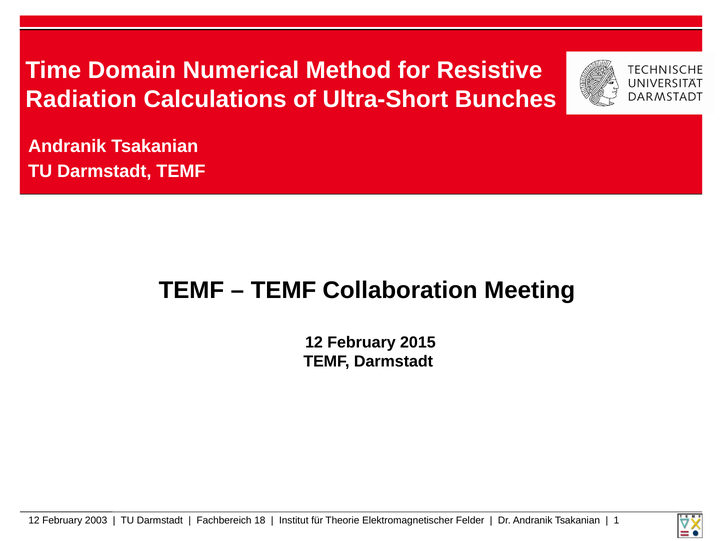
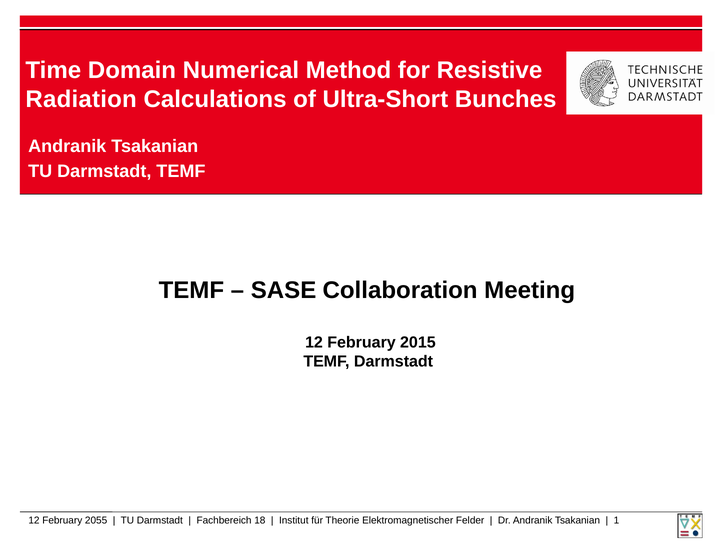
TEMF at (284, 290): TEMF -> SASE
2003: 2003 -> 2055
